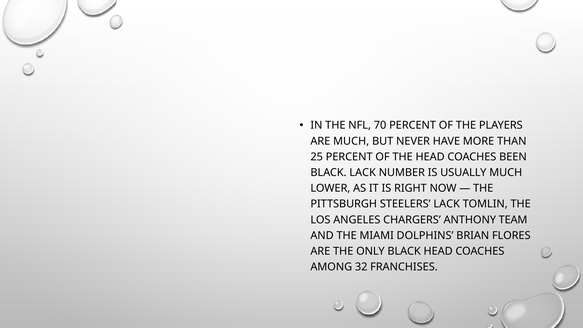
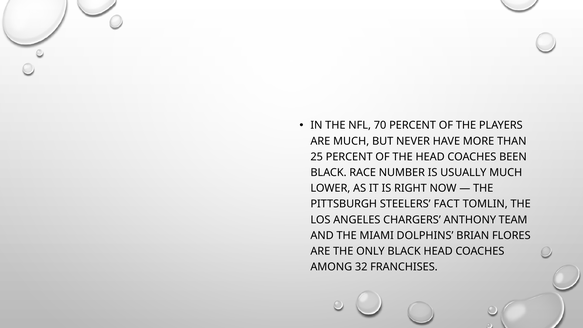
BLACK LACK: LACK -> RACE
STEELERS LACK: LACK -> FACT
